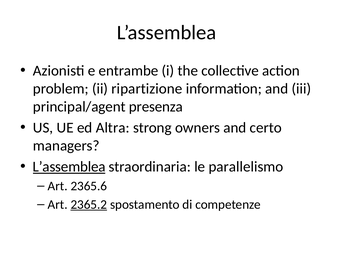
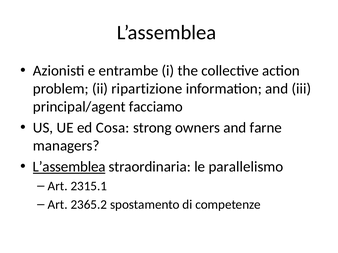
presenza: presenza -> facciamo
Altra: Altra -> Cosa
certo: certo -> farne
2365.6: 2365.6 -> 2315.1
2365.2 underline: present -> none
